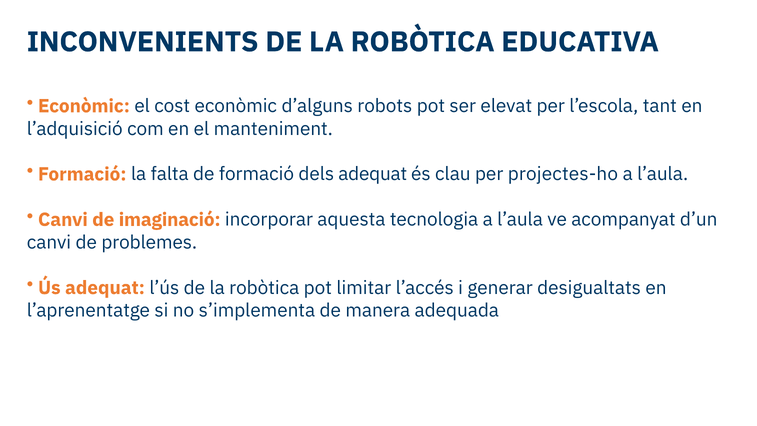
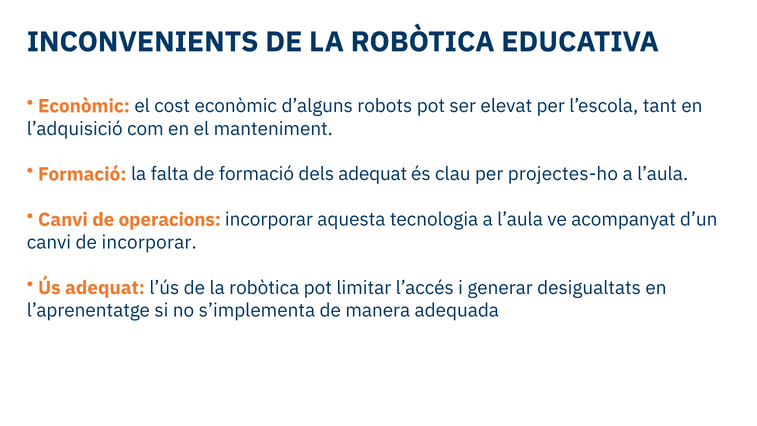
imaginació: imaginació -> operacions
de problemes: problemes -> incorporar
